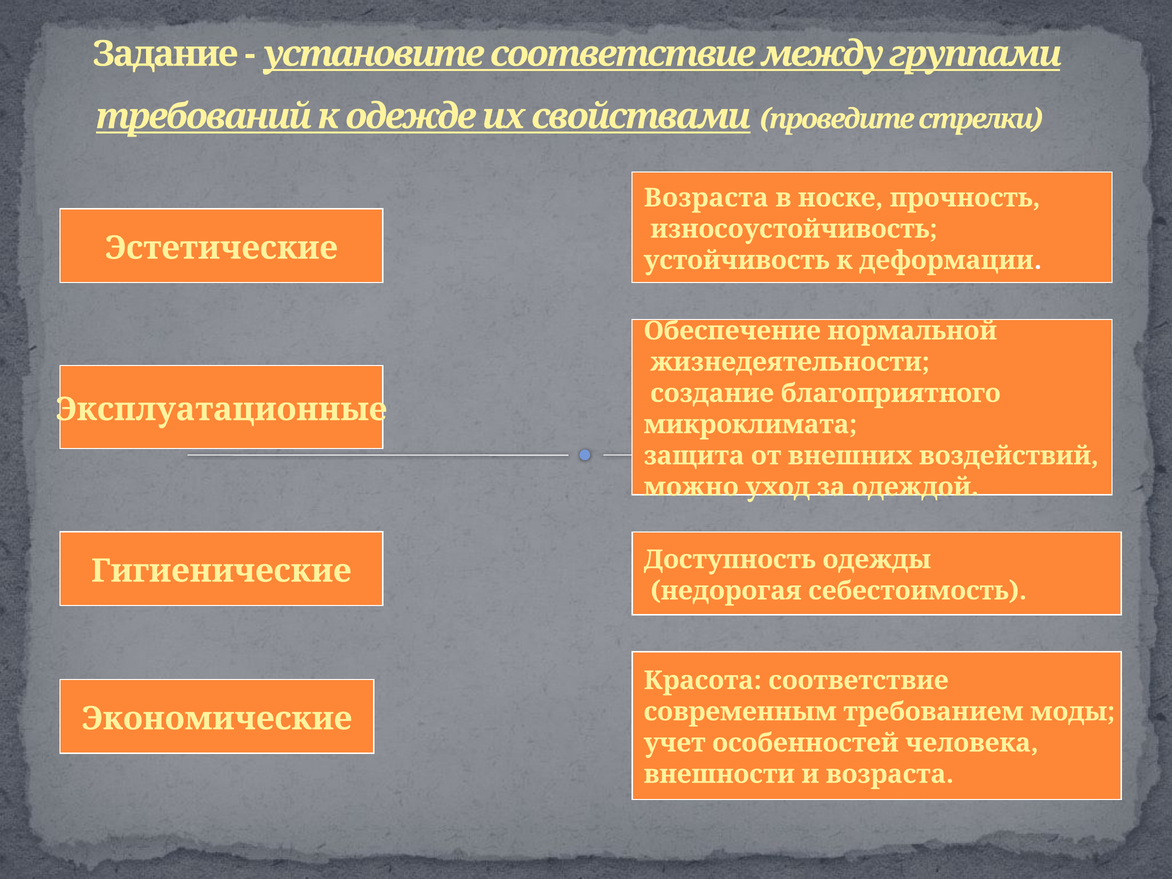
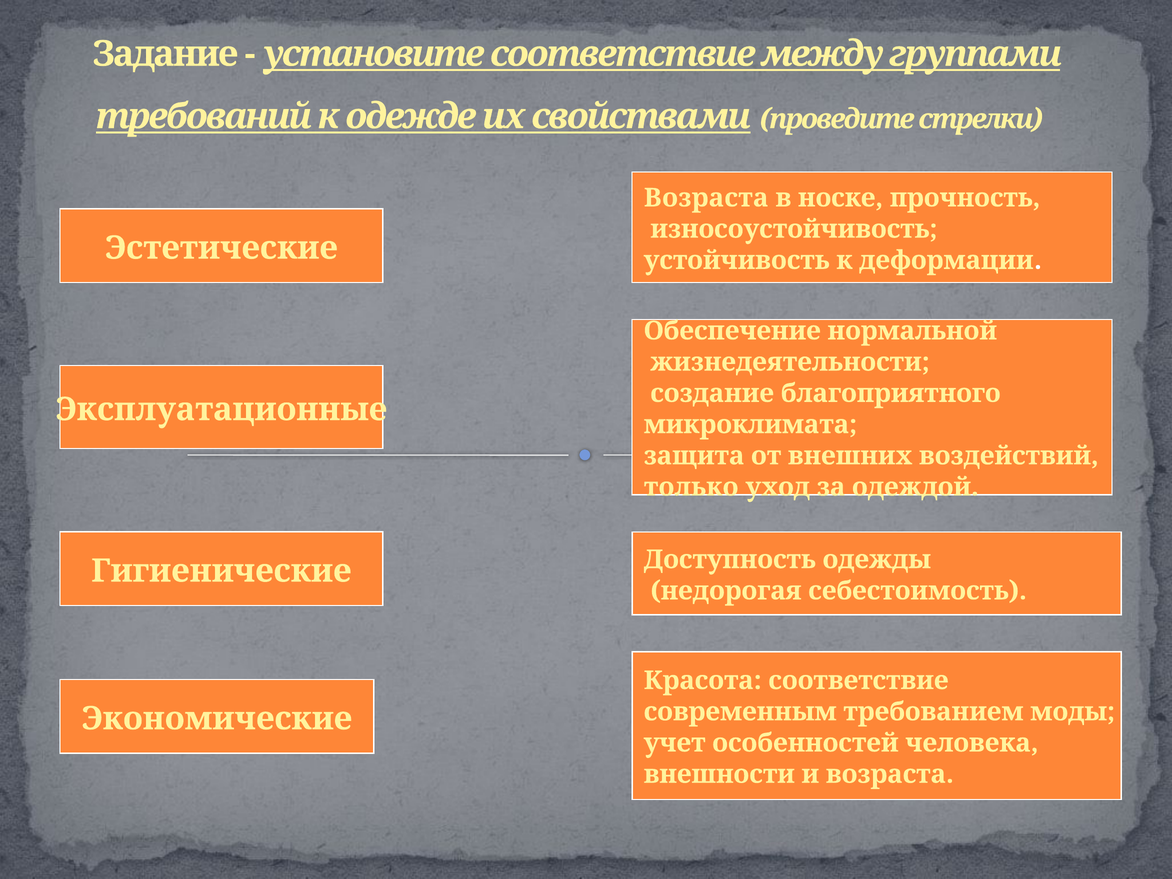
можно: можно -> только
